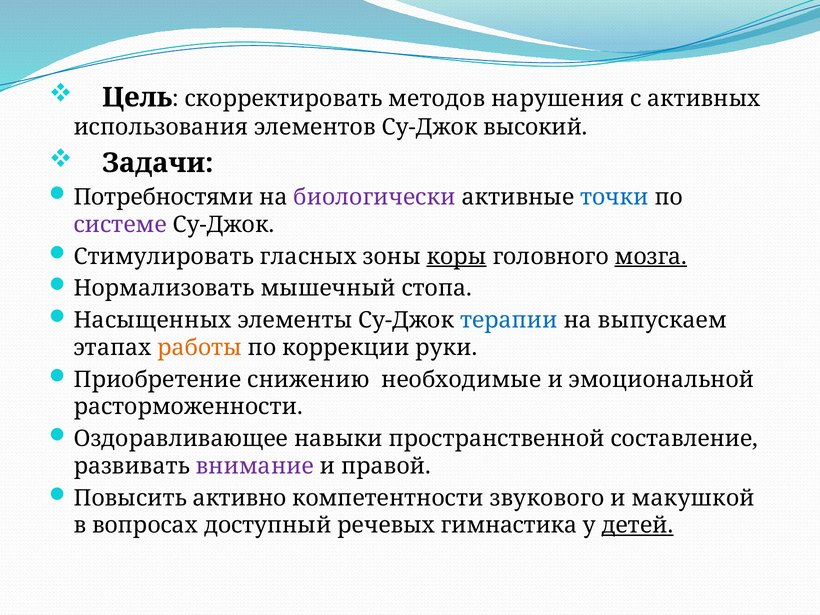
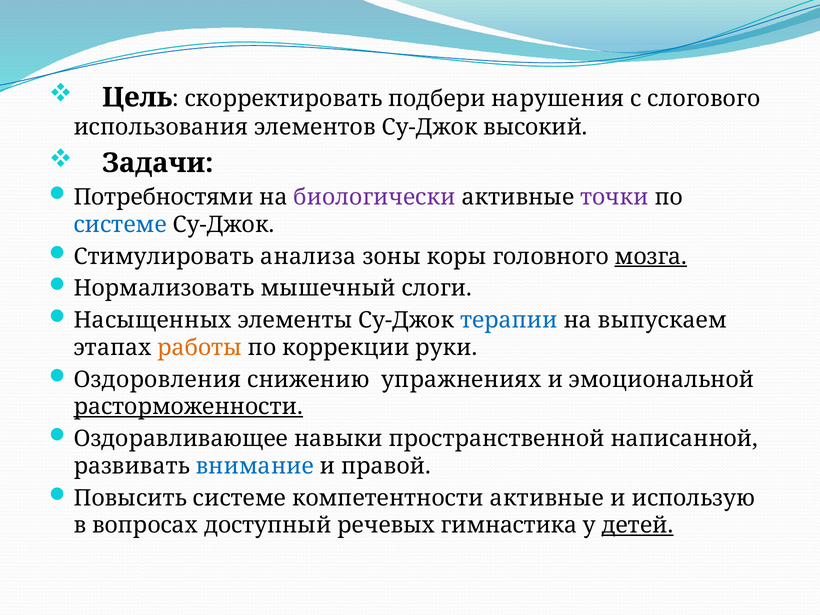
методов: методов -> подбери
активных: активных -> слогового
точки colour: blue -> purple
системе at (120, 225) colour: purple -> blue
гласных: гласных -> анализа
коры underline: present -> none
стопа: стопа -> слоги
Приобретение: Приобретение -> Оздоровления
необходимые: необходимые -> упражнениях
расторможенности underline: none -> present
составление: составление -> написанной
внимание colour: purple -> blue
Повысить активно: активно -> системе
компетентности звукового: звукового -> активные
макушкой: макушкой -> использую
